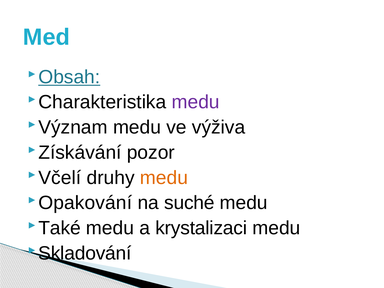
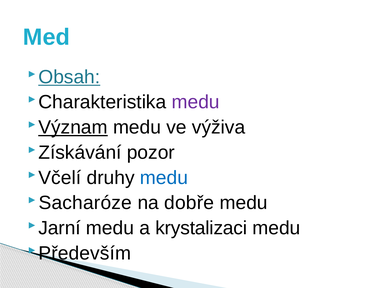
Význam underline: none -> present
medu at (164, 178) colour: orange -> blue
Opakování: Opakování -> Sacharóze
suché: suché -> dobře
Také: Také -> Jarní
Skladování: Skladování -> Především
